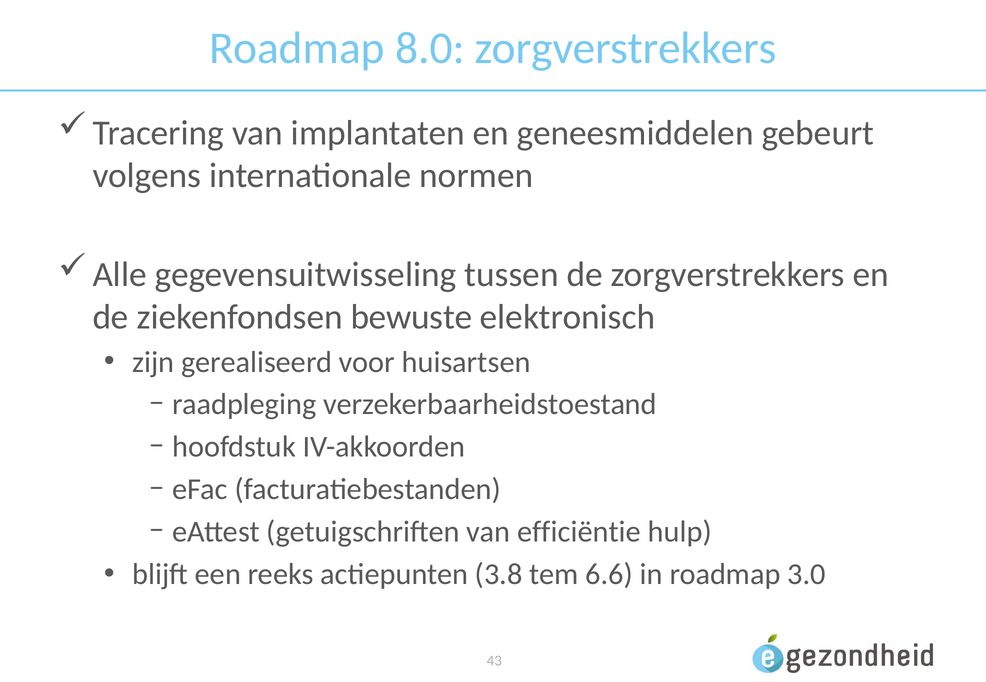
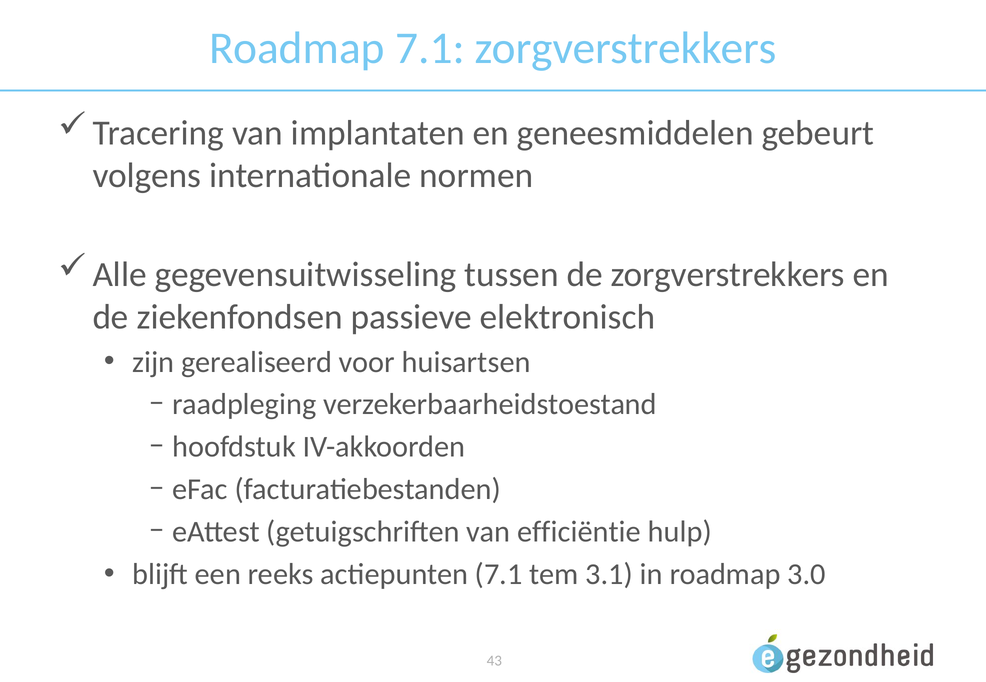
Roadmap 8.0: 8.0 -> 7.1
bewuste: bewuste -> passieve
actiepunten 3.8: 3.8 -> 7.1
6.6: 6.6 -> 3.1
